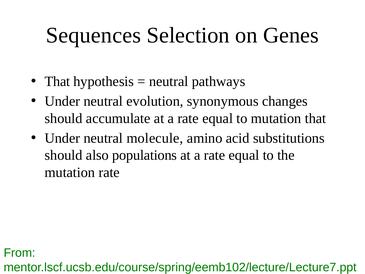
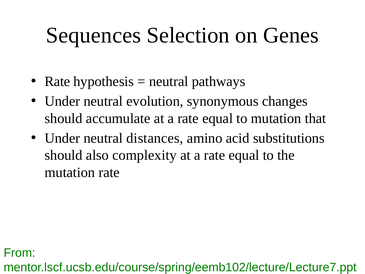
That at (57, 81): That -> Rate
molecule: molecule -> distances
populations: populations -> complexity
